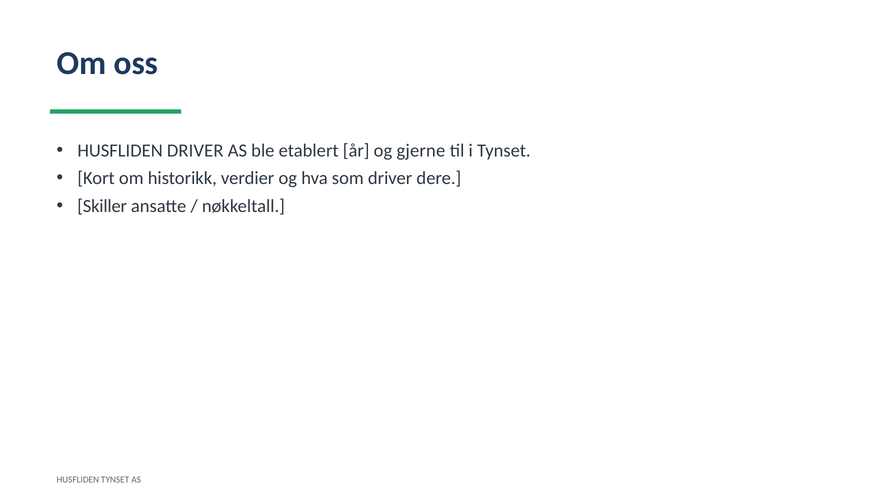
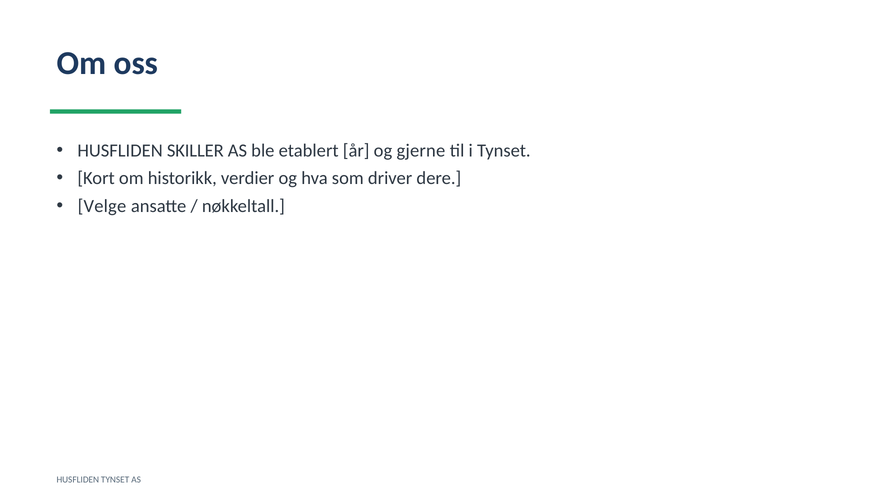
HUSFLIDEN DRIVER: DRIVER -> SKILLER
Skiller: Skiller -> Velge
